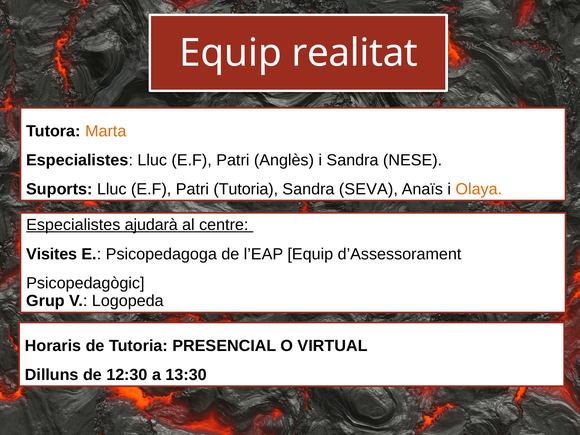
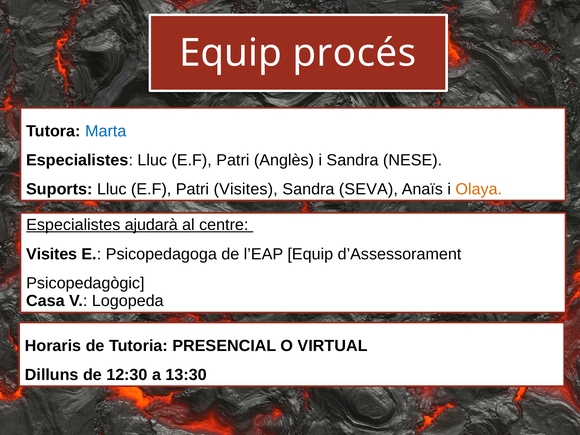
realitat: realitat -> procés
Marta colour: orange -> blue
Patri Tutoria: Tutoria -> Visites
Grup: Grup -> Casa
